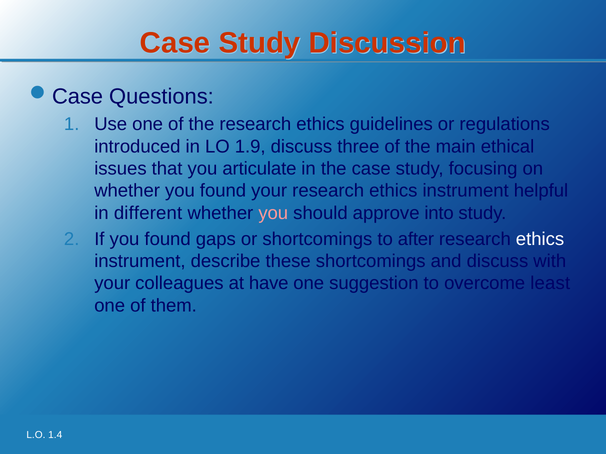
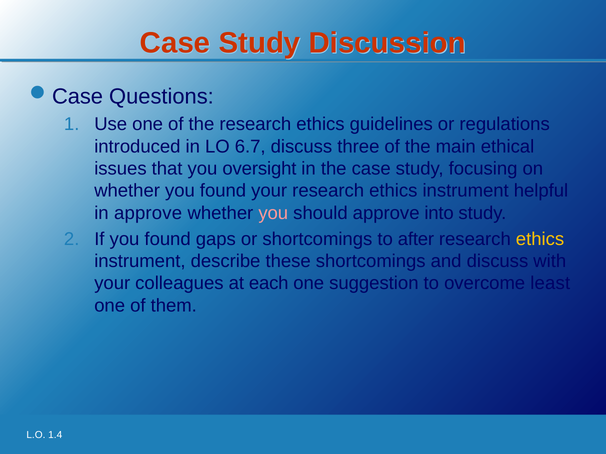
1.9: 1.9 -> 6.7
articulate: articulate -> oversight
in different: different -> approve
ethics at (540, 239) colour: white -> yellow
have: have -> each
